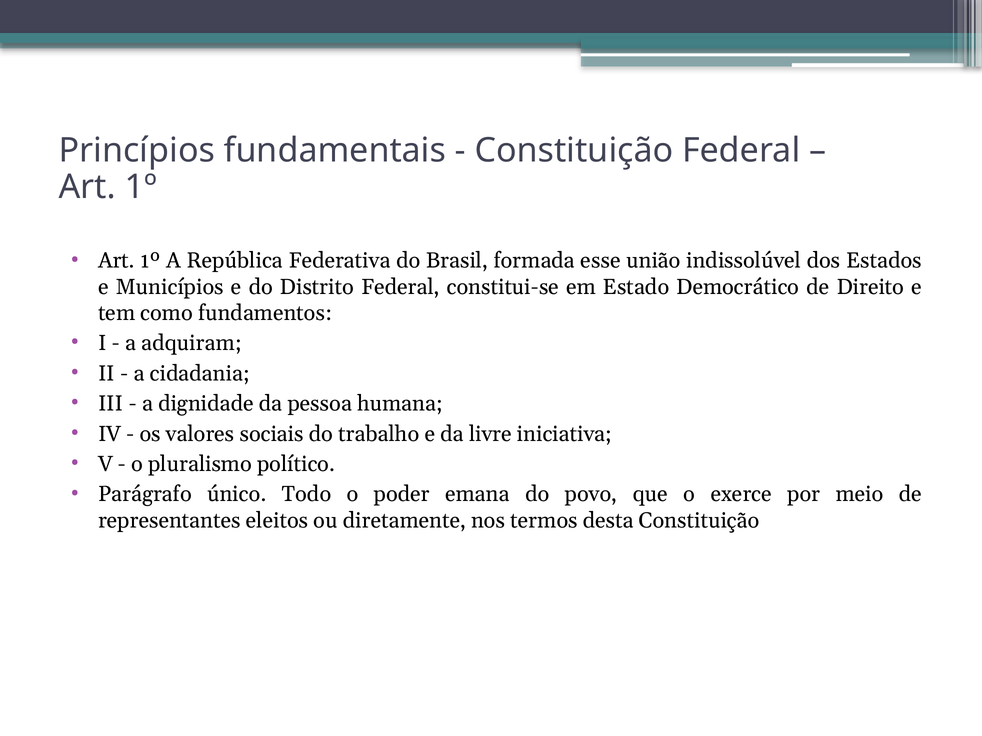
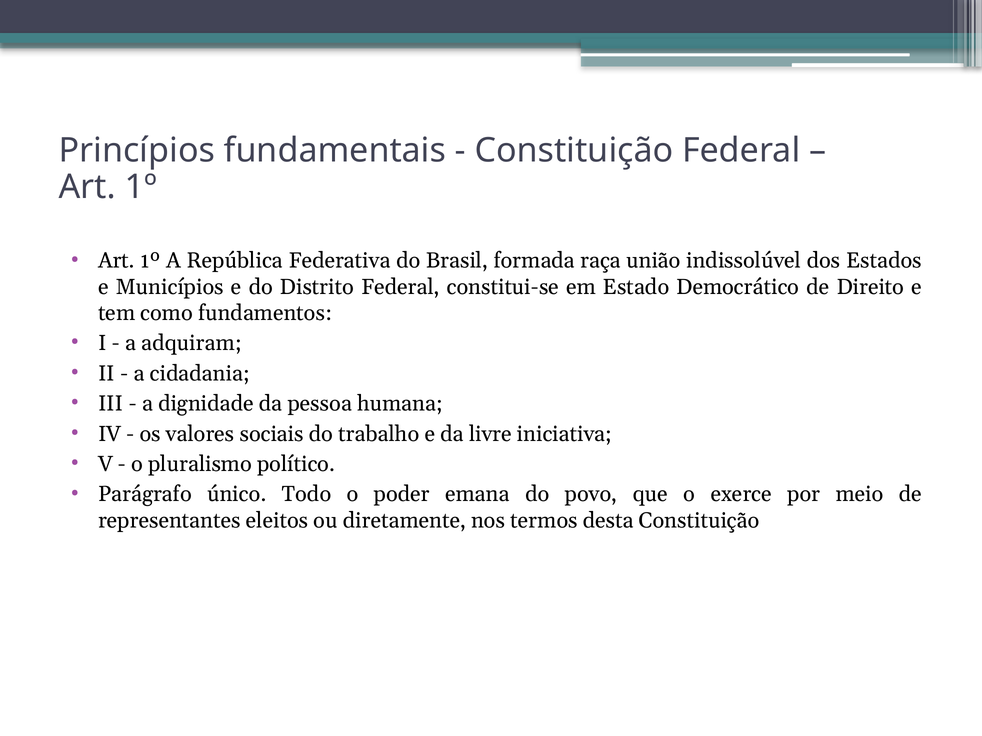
esse: esse -> raça
